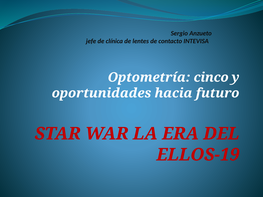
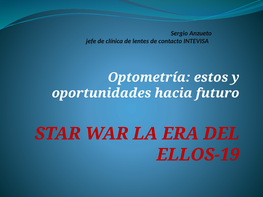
cinco: cinco -> estos
